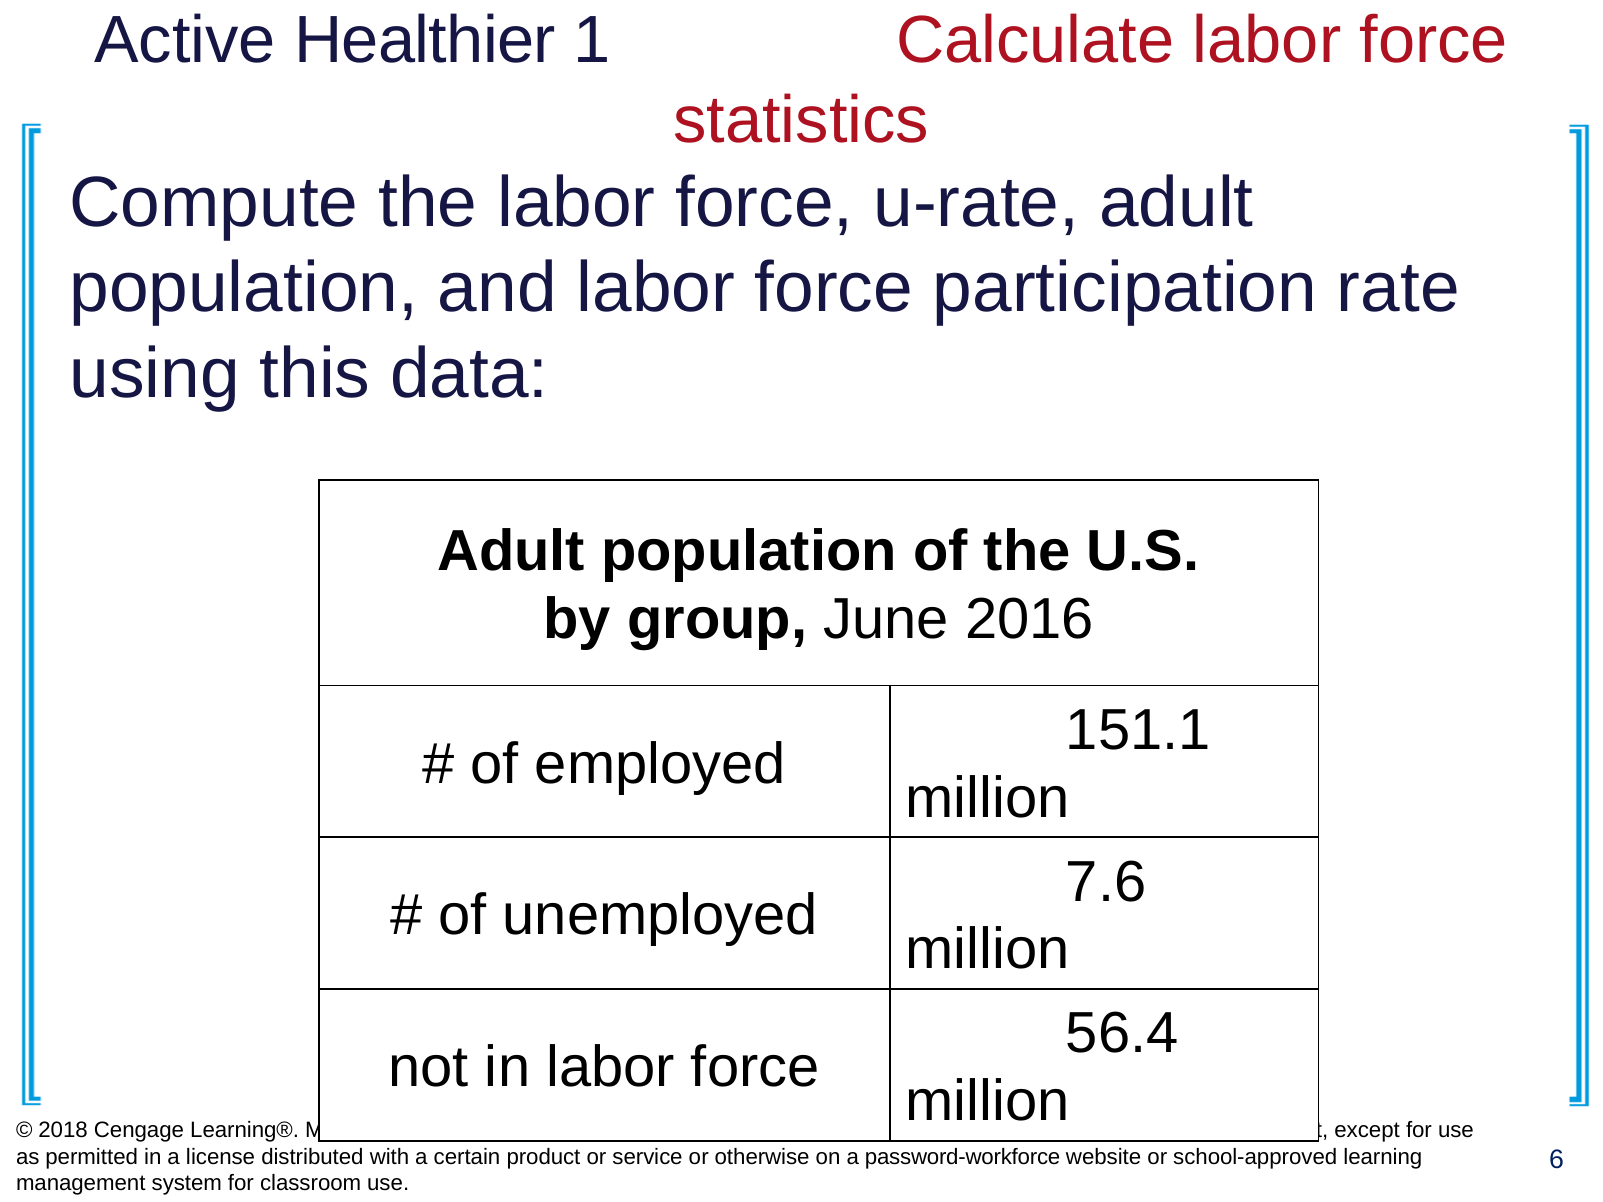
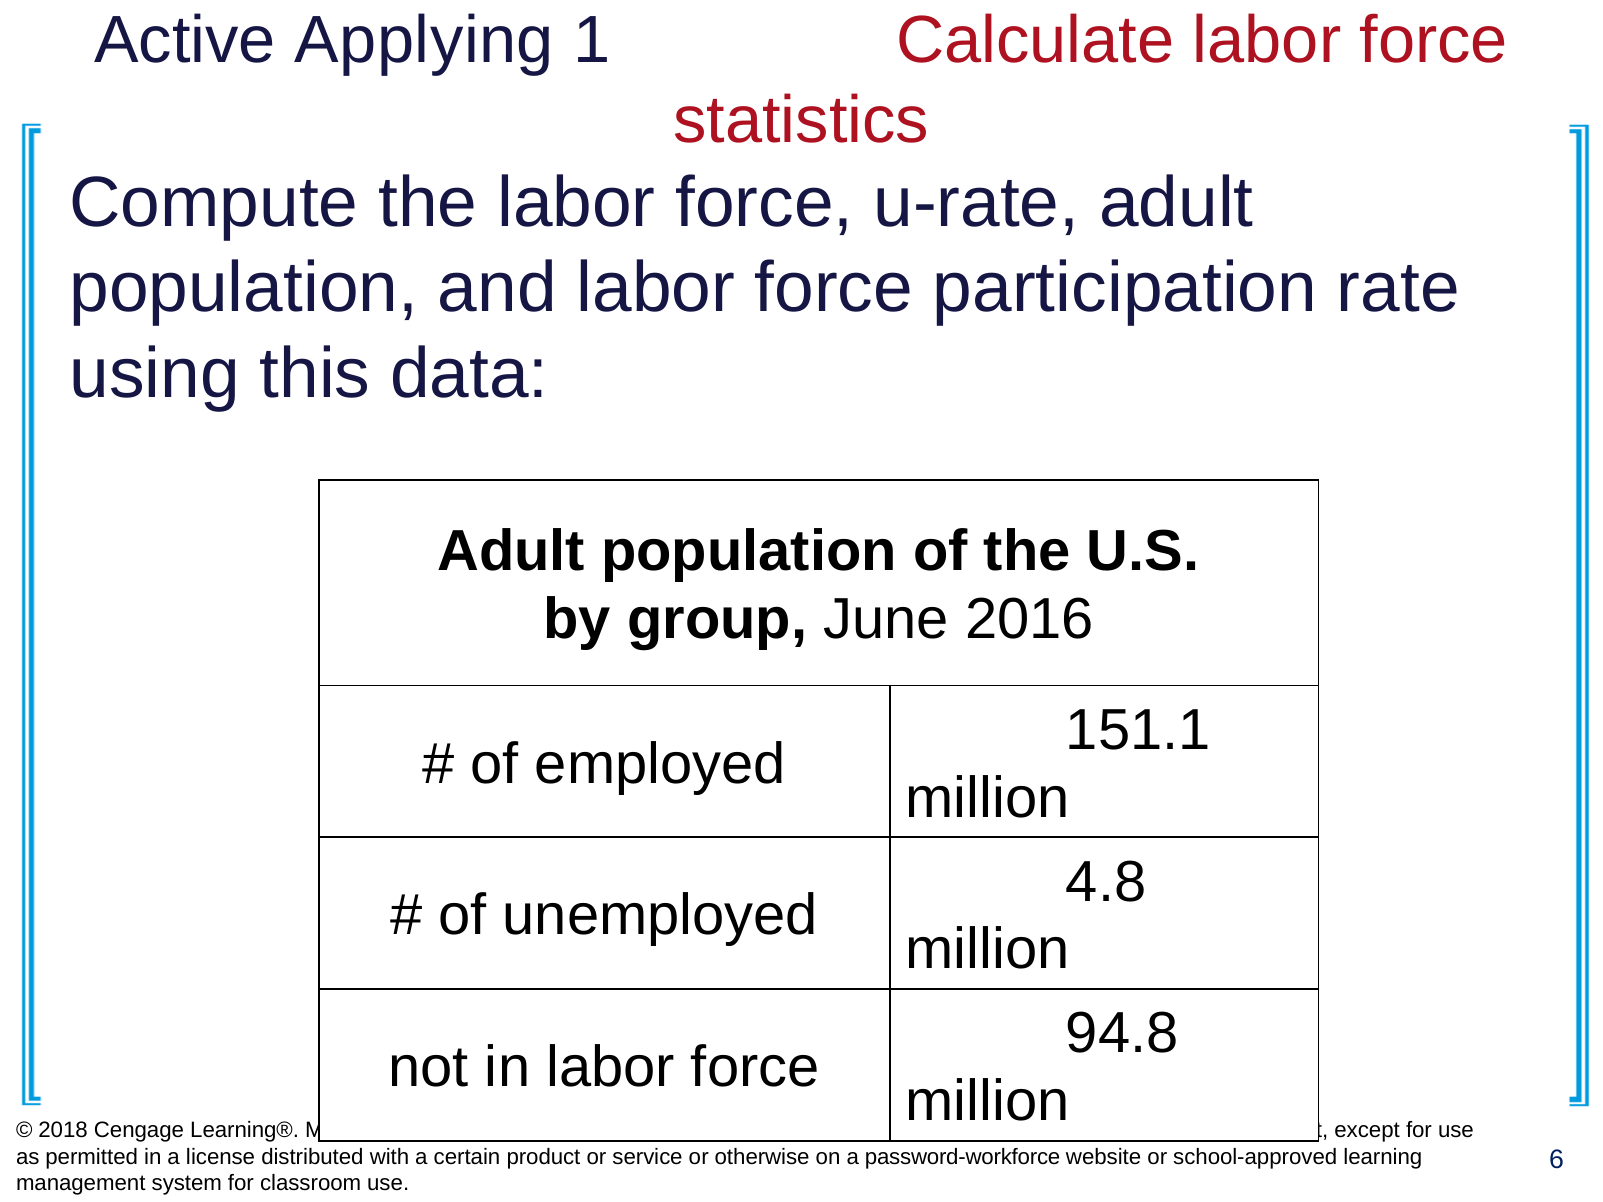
Healthier: Healthier -> Applying
7.6: 7.6 -> 4.8
56.4: 56.4 -> 94.8
